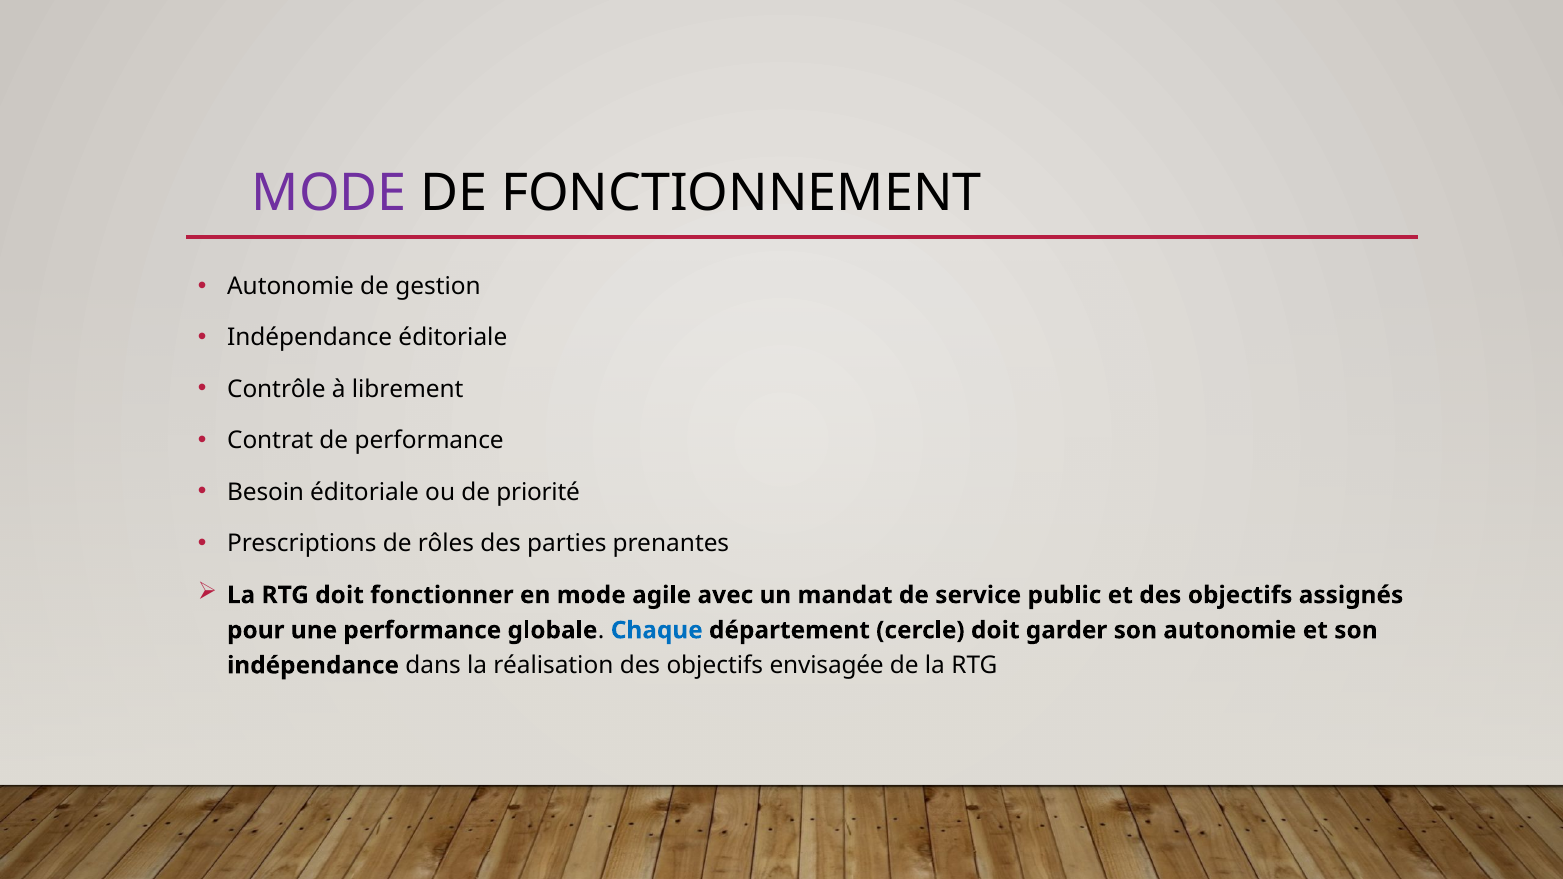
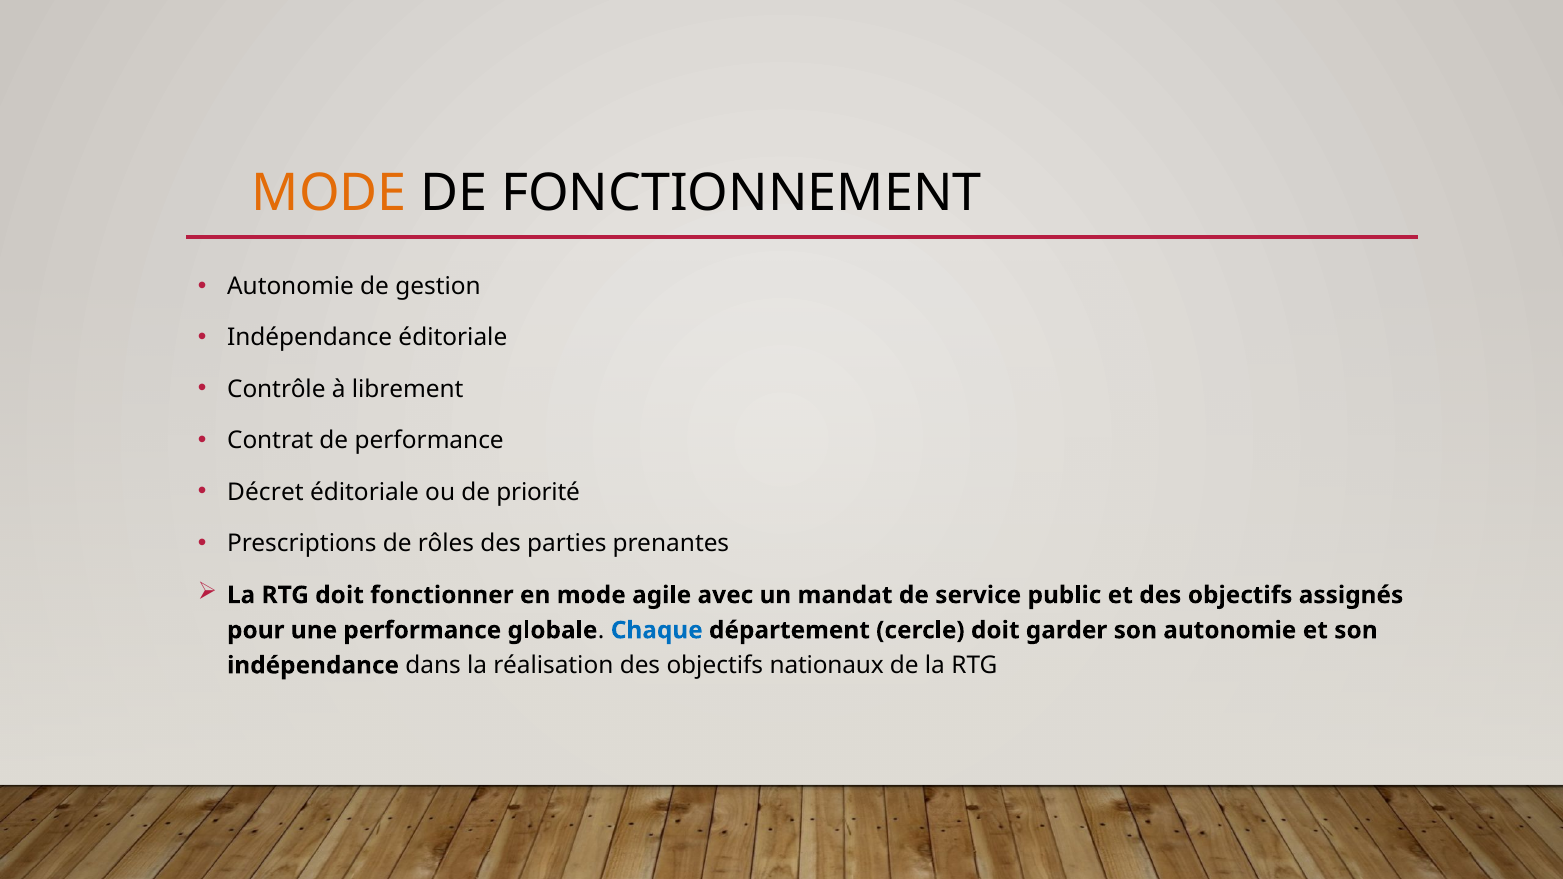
MODE at (329, 193) colour: purple -> orange
Besoin: Besoin -> Décret
envisagée: envisagée -> nationaux
